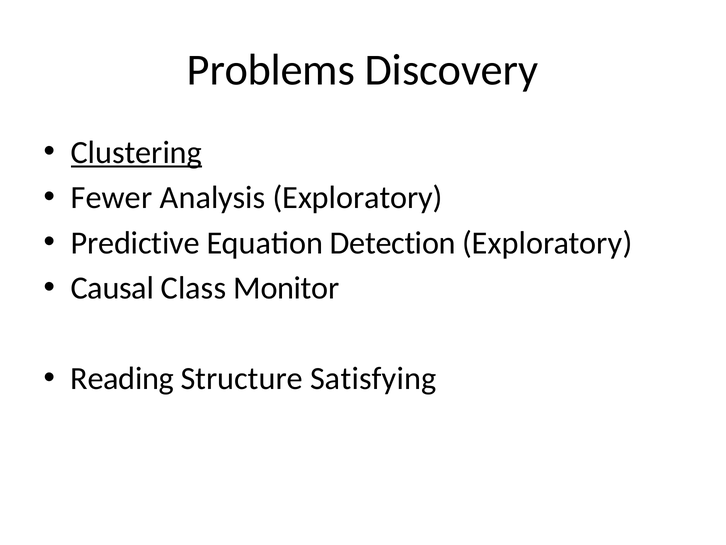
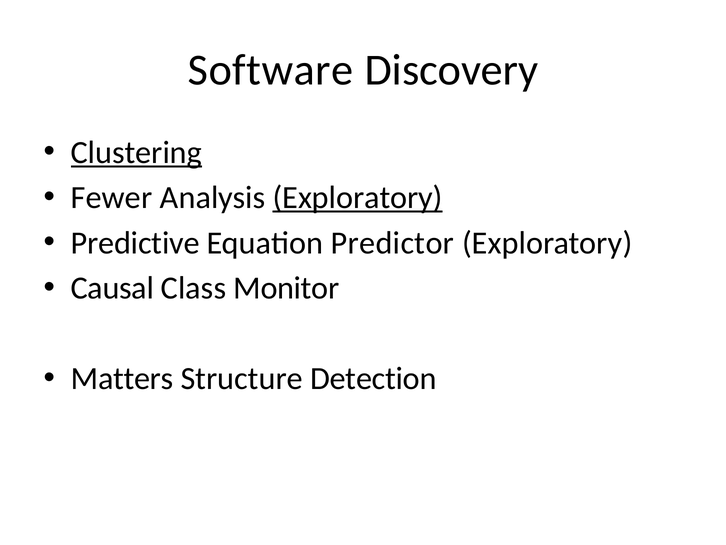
Problems: Problems -> Software
Exploratory at (358, 198) underline: none -> present
Detection: Detection -> Predictor
Reading: Reading -> Matters
Satisfying: Satisfying -> Detection
